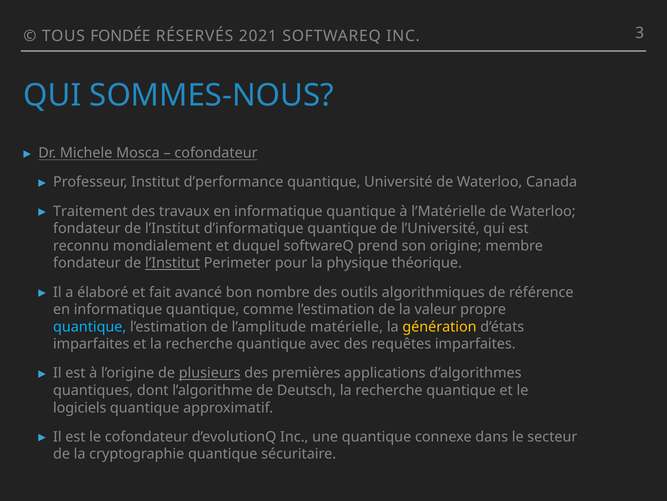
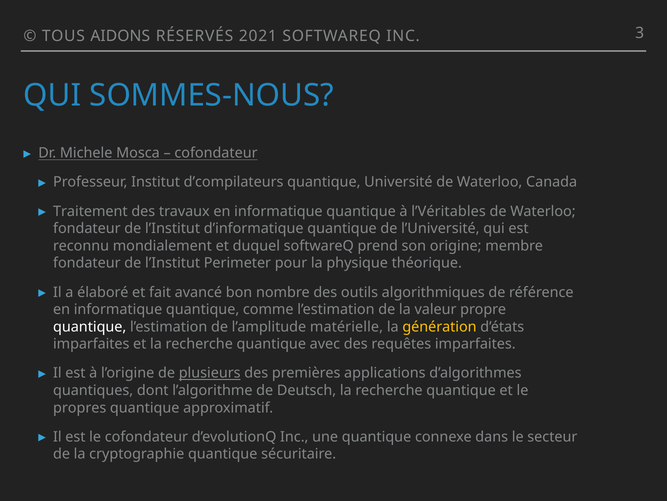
FONDÉE: FONDÉE -> AIDONS
d’performance: d’performance -> d’compilateurs
l’Matérielle: l’Matérielle -> l’Véritables
l’Institut at (173, 263) underline: present -> none
quantique at (90, 326) colour: light blue -> white
logiciels: logiciels -> propres
